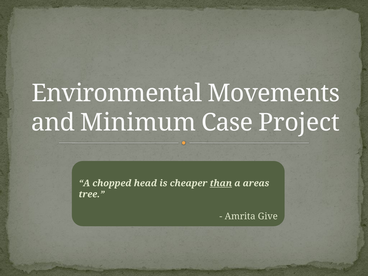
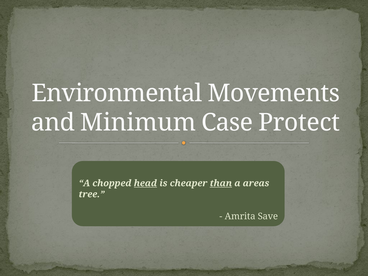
Project: Project -> Protect
head underline: none -> present
Give: Give -> Save
